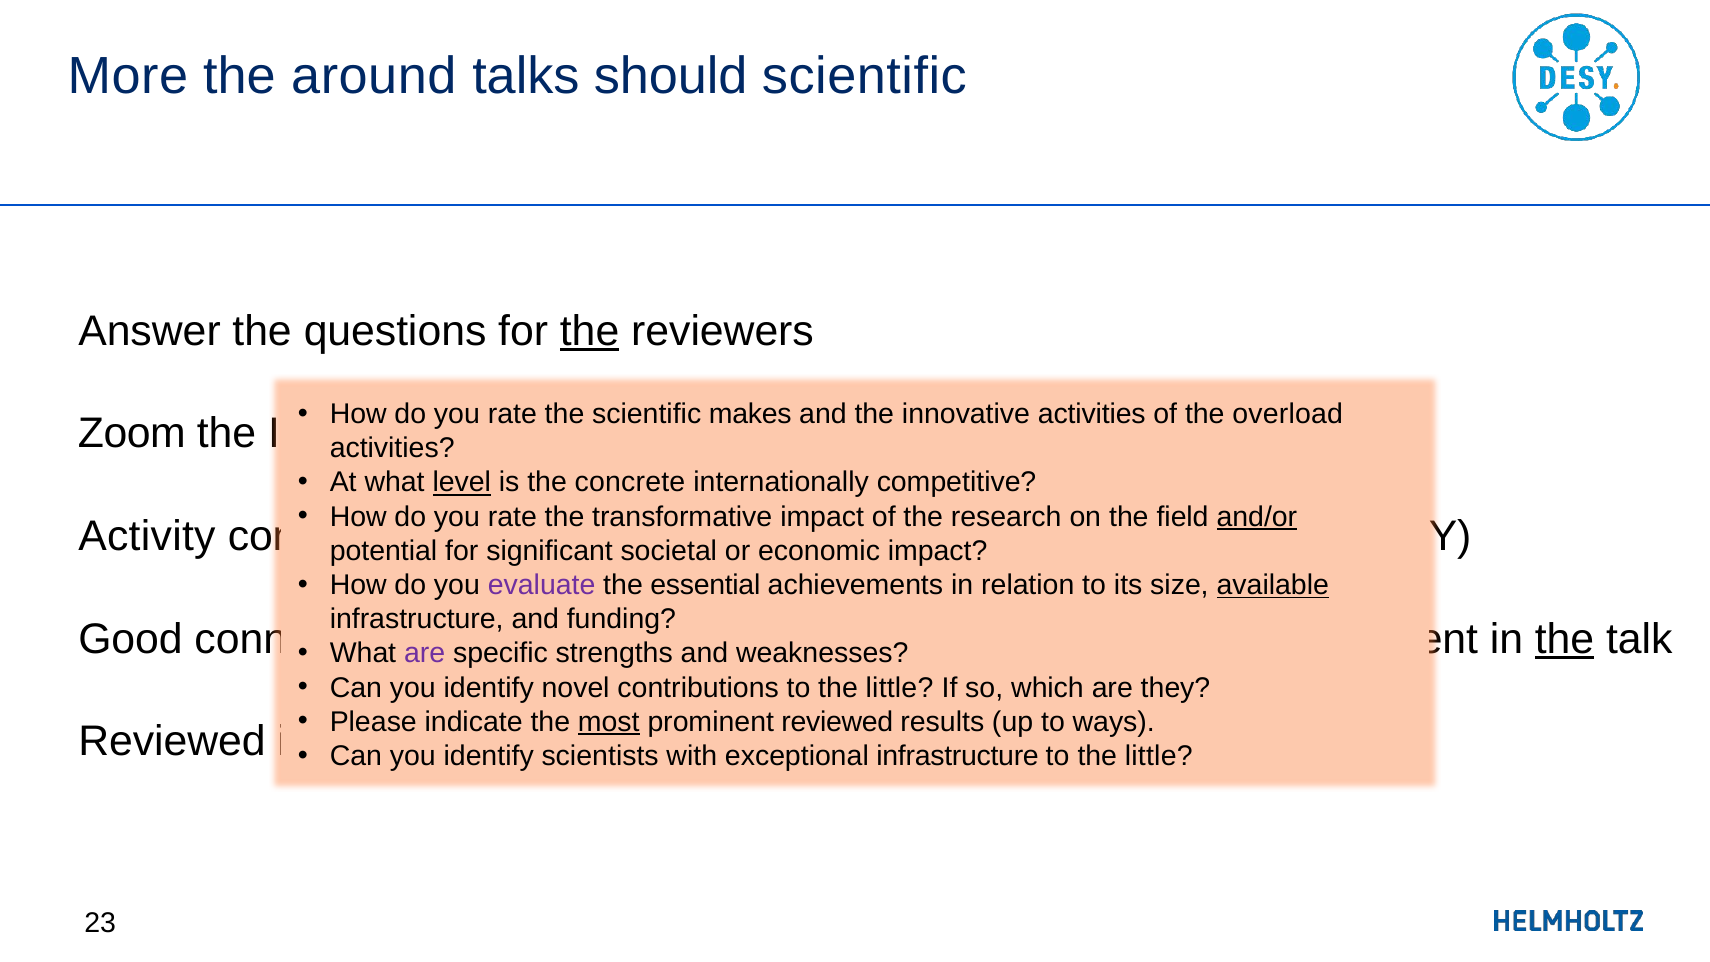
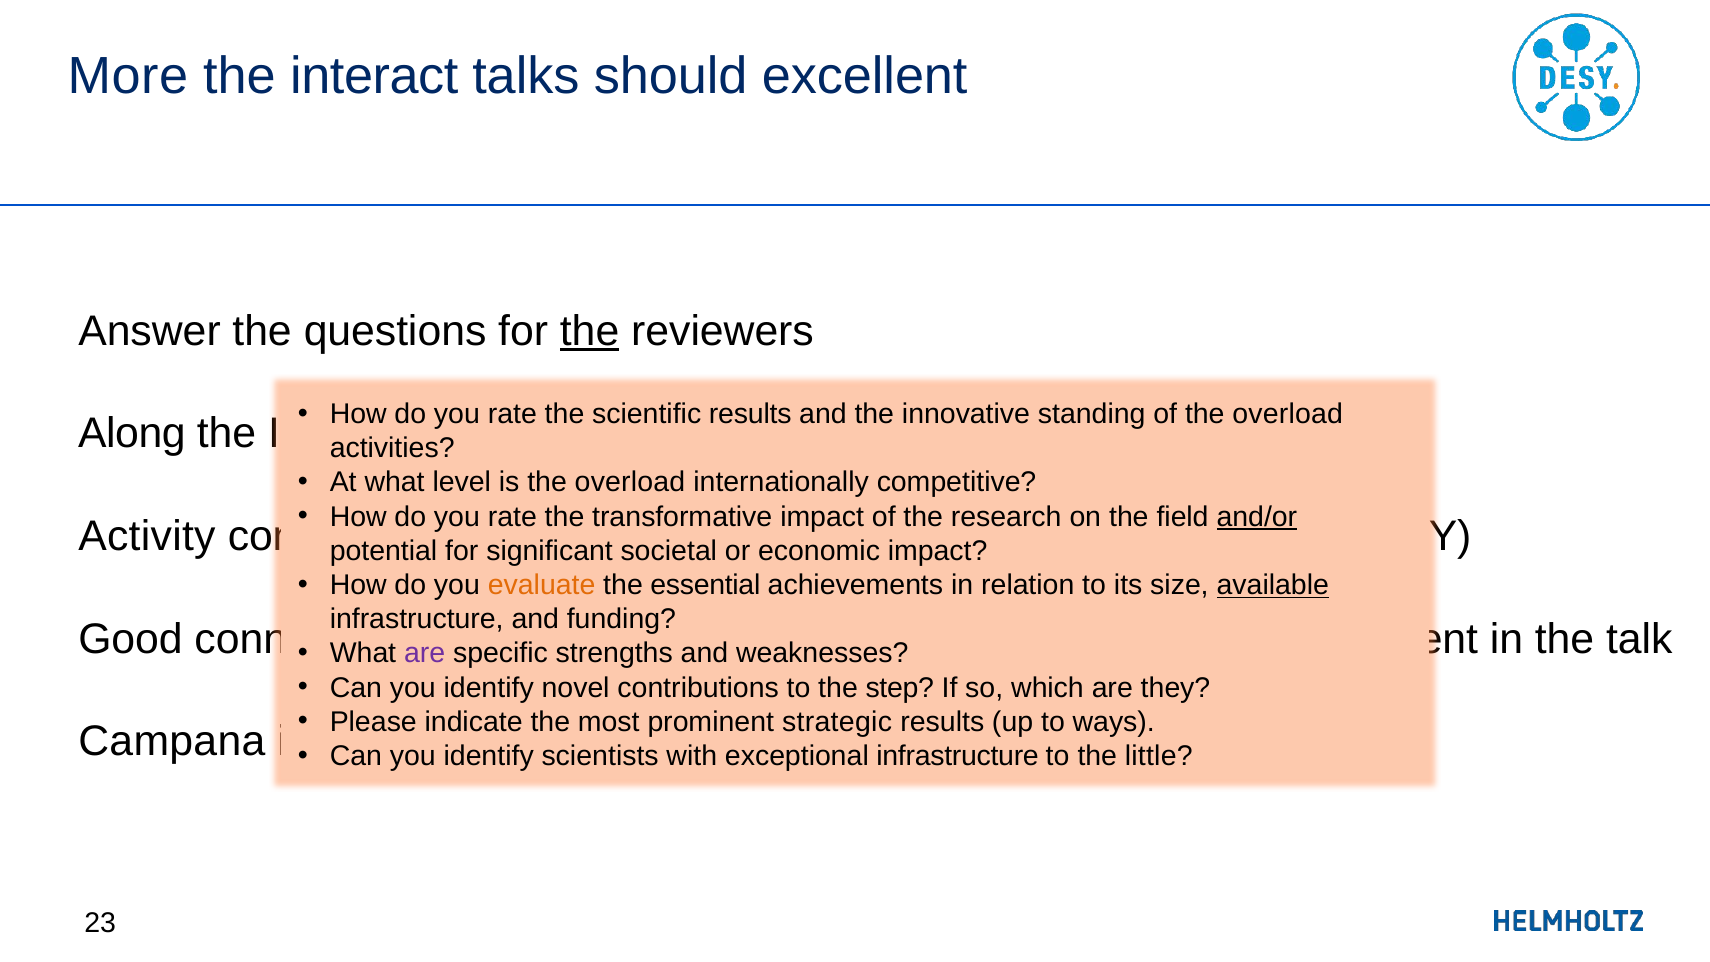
around: around -> interact
should scientific: scientific -> excellent
makes at (750, 414): makes -> results
activities at (1092, 414): activities -> standing
Zoom: Zoom -> Along
level underline: present -> none
is the concrete: concrete -> overload
evaluate colour: purple -> orange
the at (1565, 639) underline: present -> none
contributions to the little: little -> step
most underline: present -> none
prominent reviewed: reviewed -> strategic
Reviewed at (172, 742): Reviewed -> Campana
